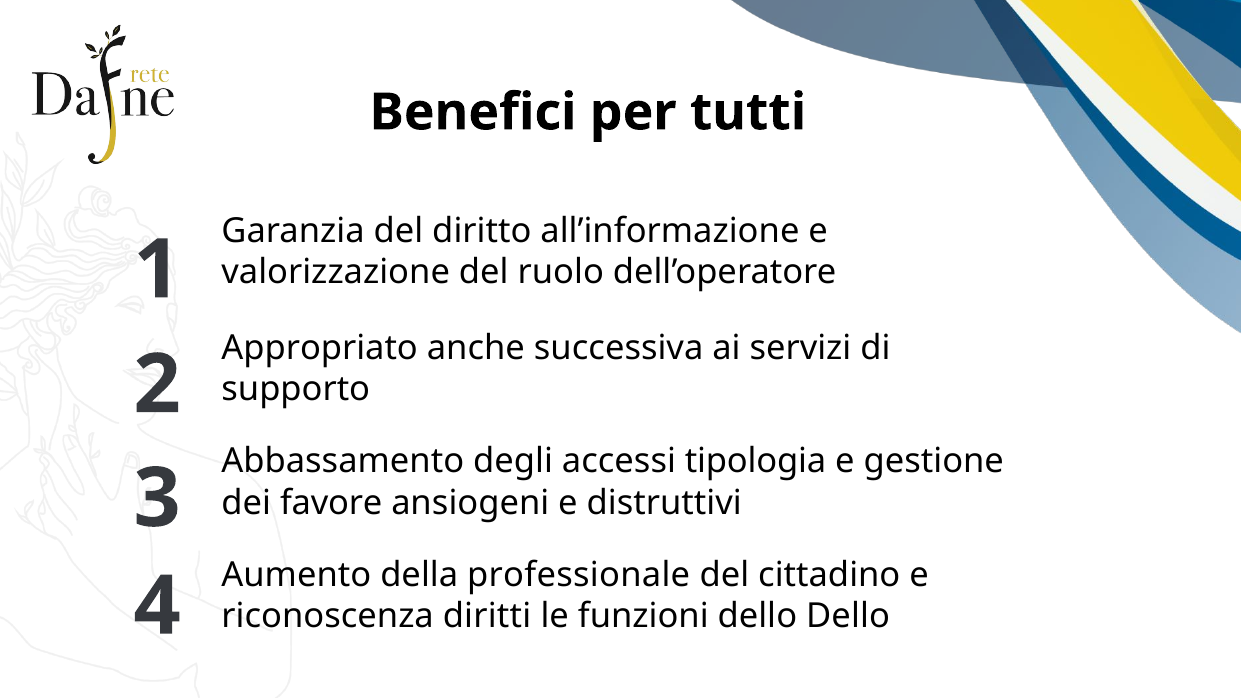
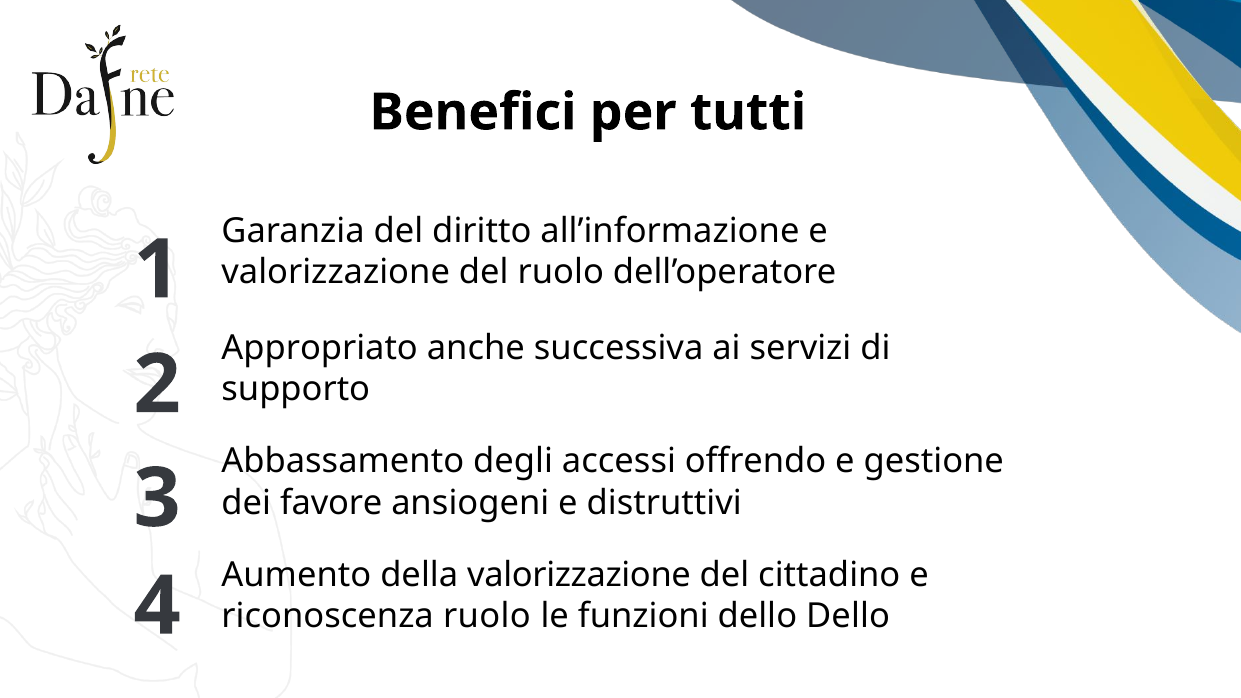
tipologia: tipologia -> offrendo
della professionale: professionale -> valorizzazione
riconoscenza diritti: diritti -> ruolo
